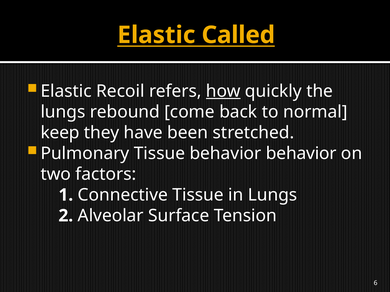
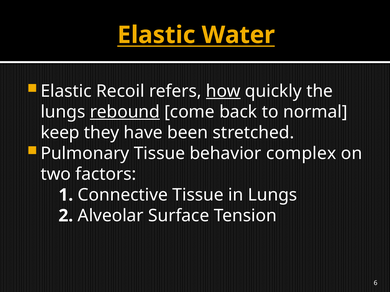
Called: Called -> Water
rebound underline: none -> present
behavior behavior: behavior -> complex
